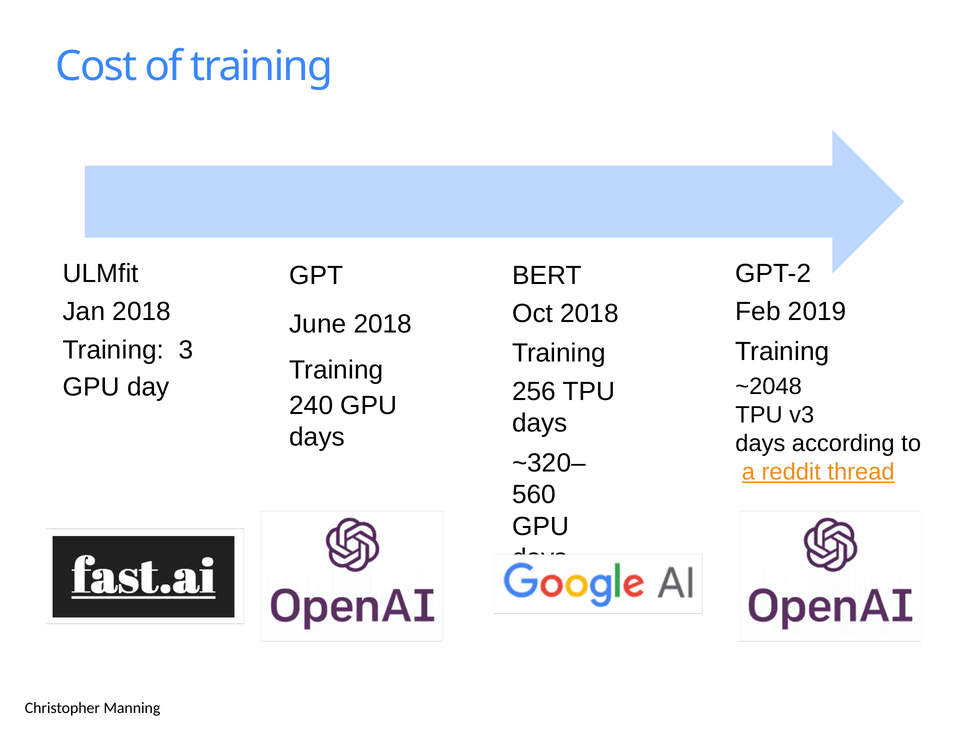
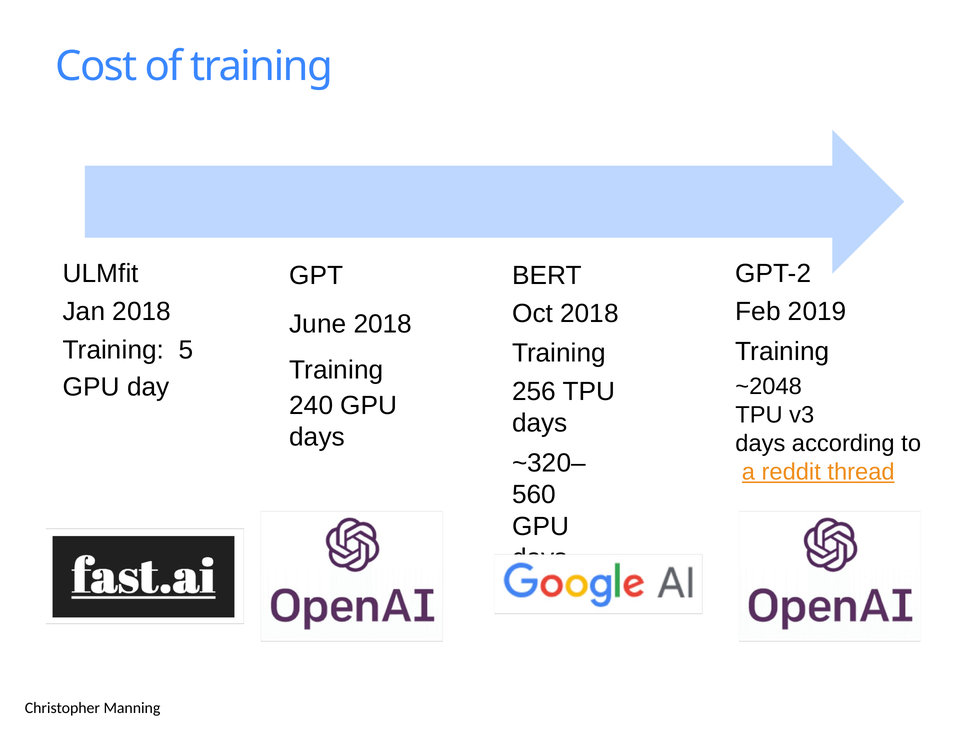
3: 3 -> 5
